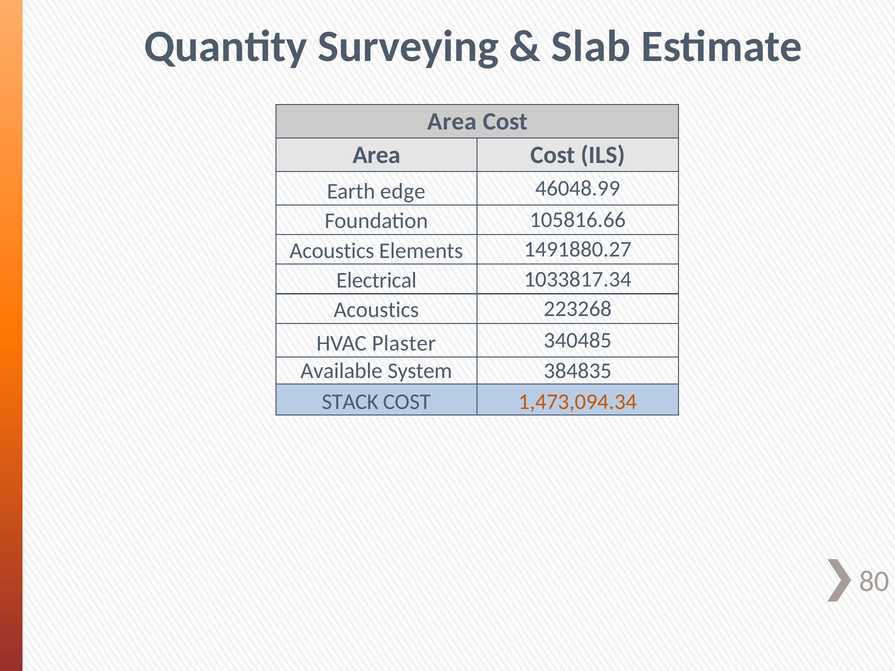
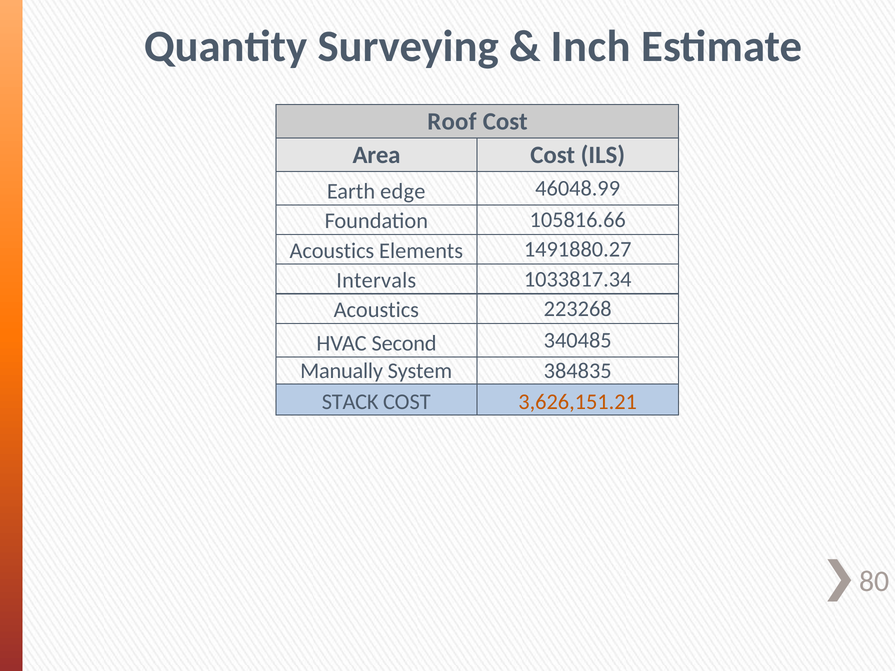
Slab: Slab -> Inch
Area at (452, 121): Area -> Roof
Electrical: Electrical -> Intervals
Plaster: Plaster -> Second
Available: Available -> Manually
1,473,094.34: 1,473,094.34 -> 3,626,151.21
